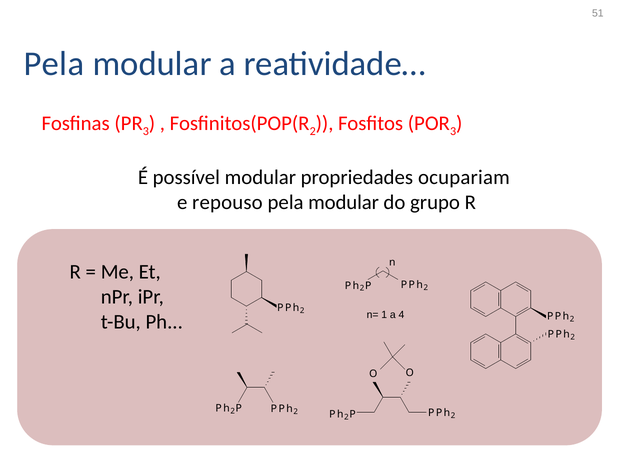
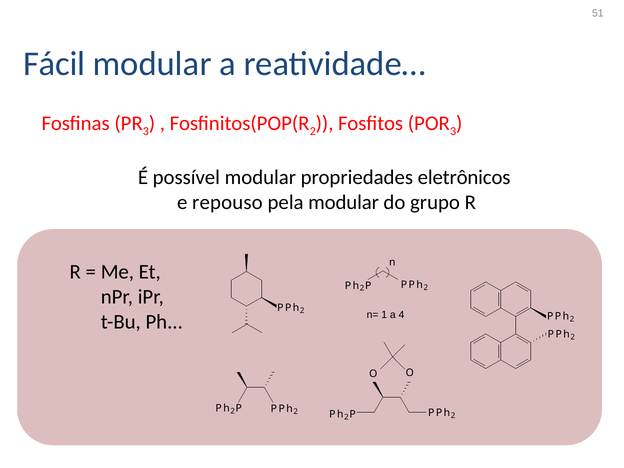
Pela at (54, 64): Pela -> Fácil
ocupariam: ocupariam -> eletrônicos
